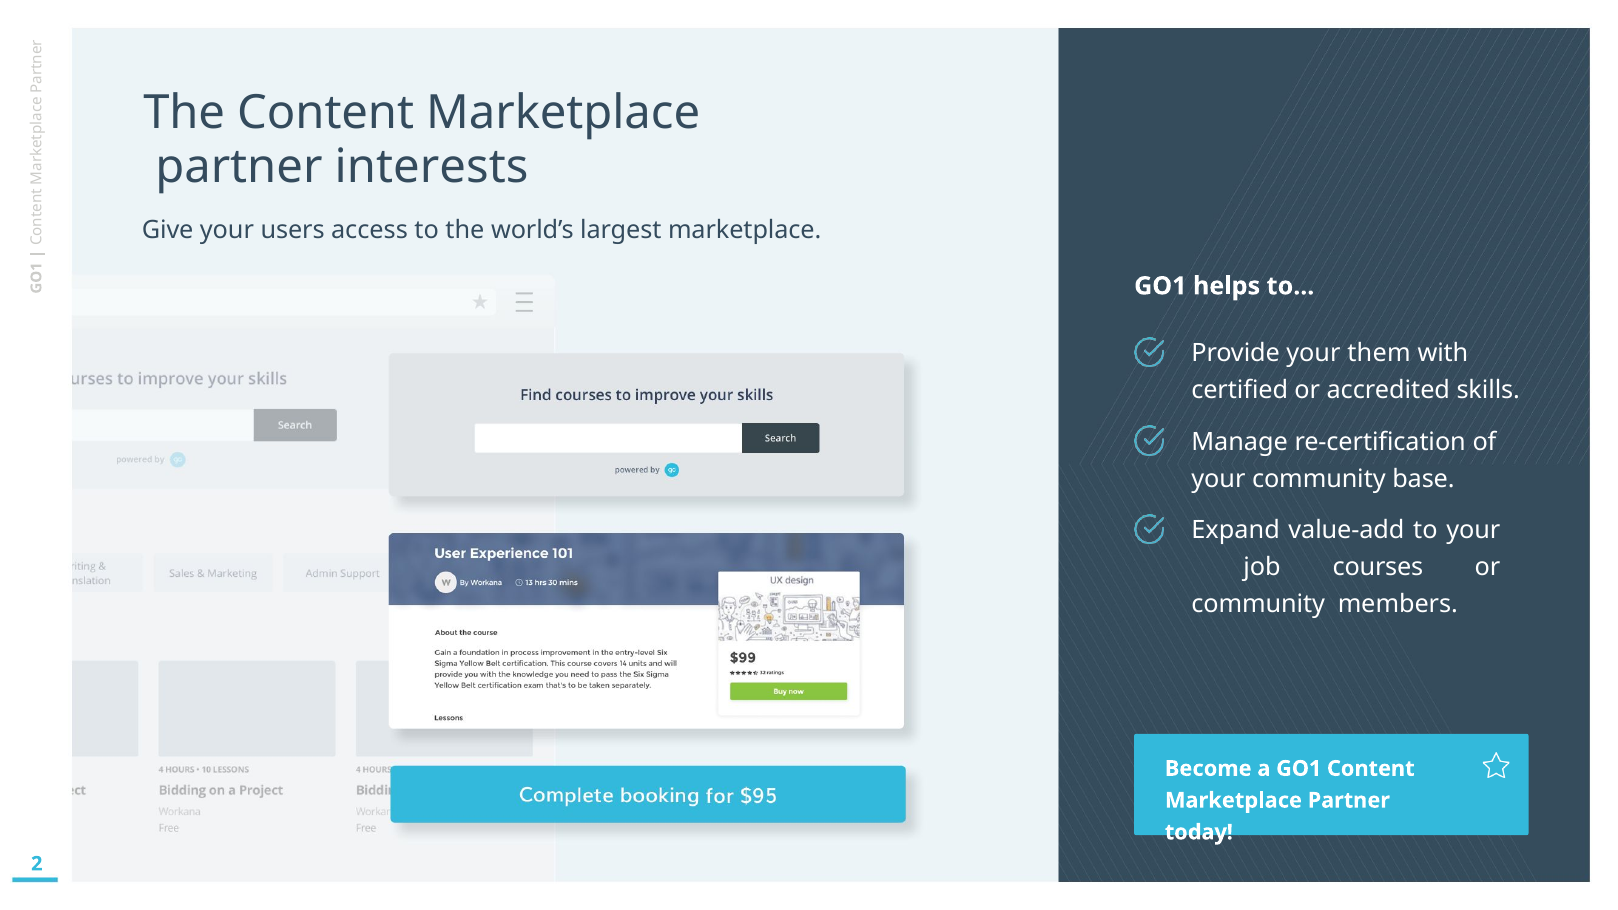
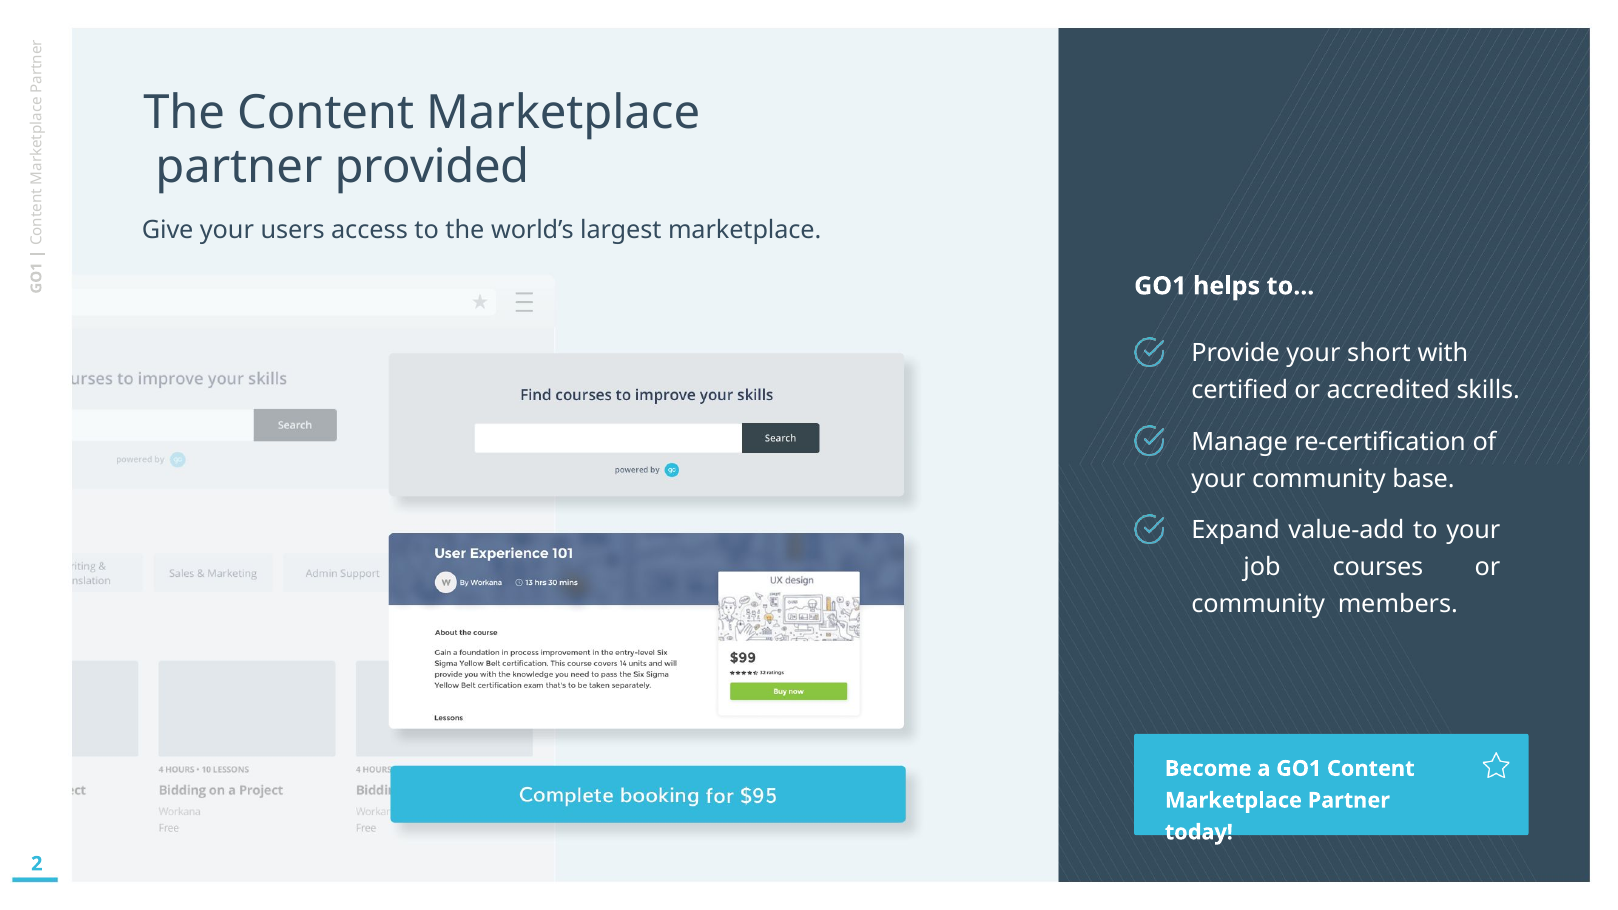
interests: interests -> provided
them: them -> short
